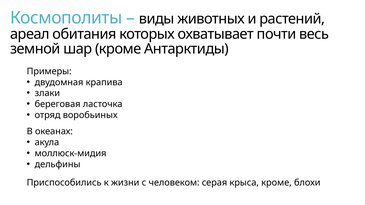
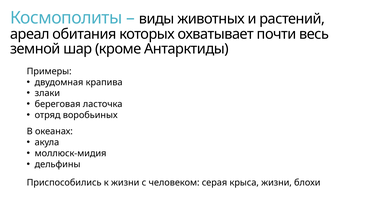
крыса кроме: кроме -> жизни
